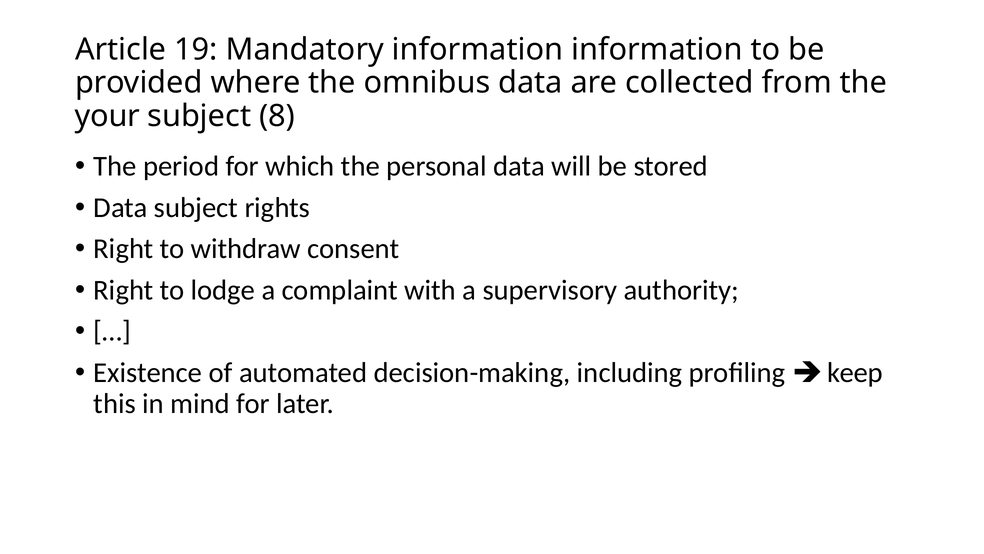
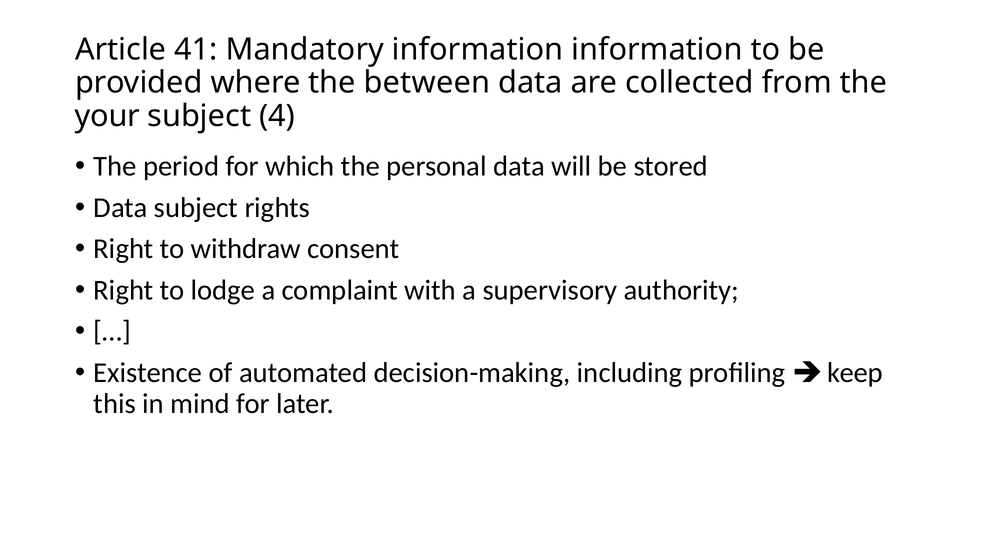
19: 19 -> 41
omnibus: omnibus -> between
8: 8 -> 4
